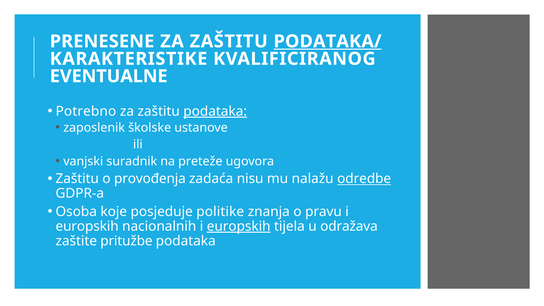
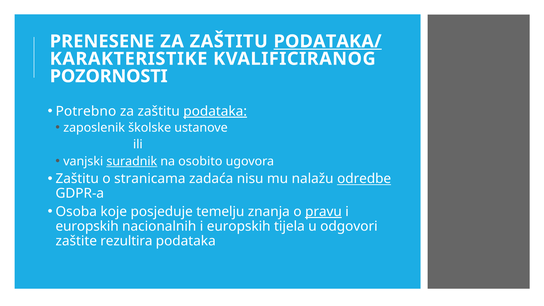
EVENTUALNE: EVENTUALNE -> POZORNOSTI
suradnik underline: none -> present
preteže: preteže -> osobito
provođenja: provođenja -> stranicama
politike: politike -> temelju
pravu underline: none -> present
europskih at (239, 226) underline: present -> none
odražava: odražava -> odgovori
pritužbe: pritužbe -> rezultira
